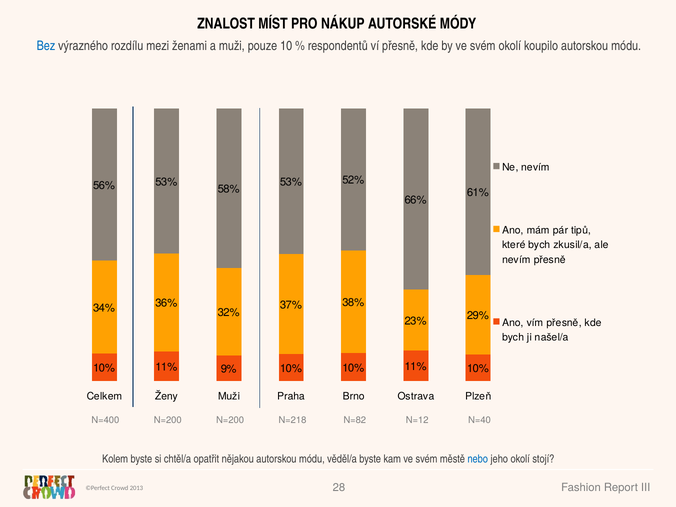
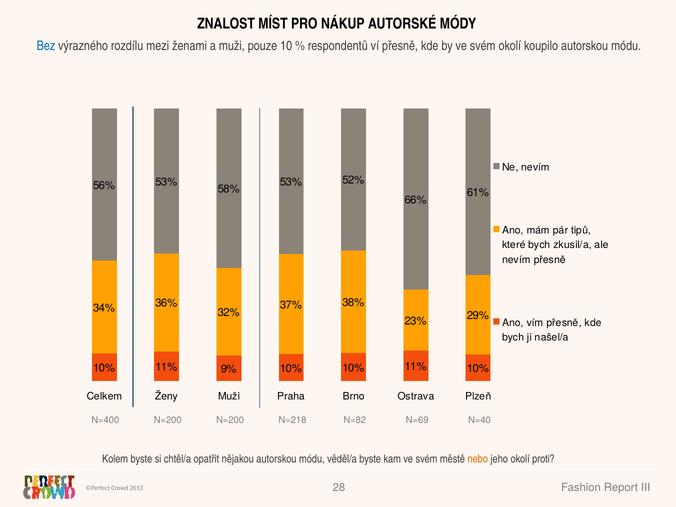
N=12: N=12 -> N=69
nebo colour: blue -> orange
stojí: stojí -> proti
